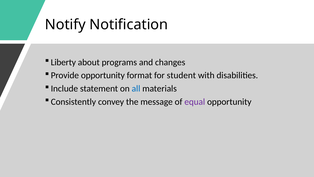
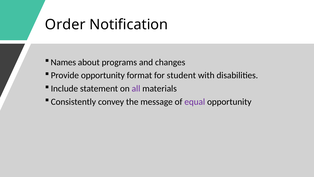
Notify: Notify -> Order
Liberty: Liberty -> Names
all colour: blue -> purple
